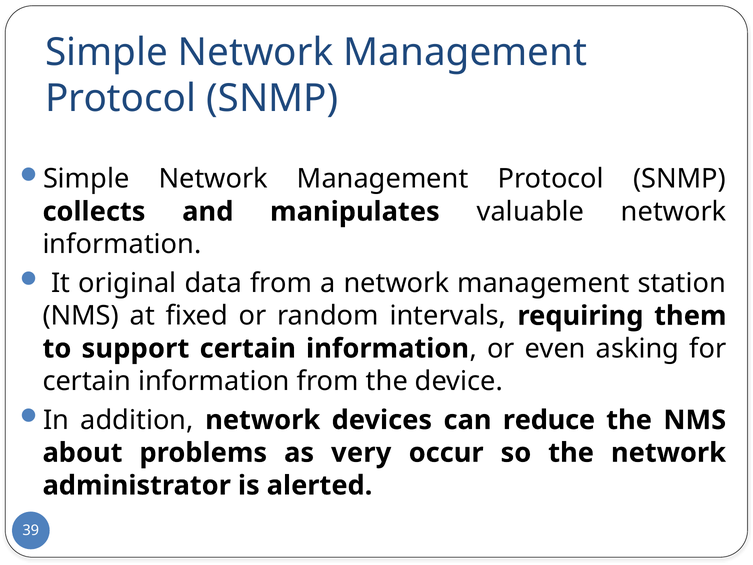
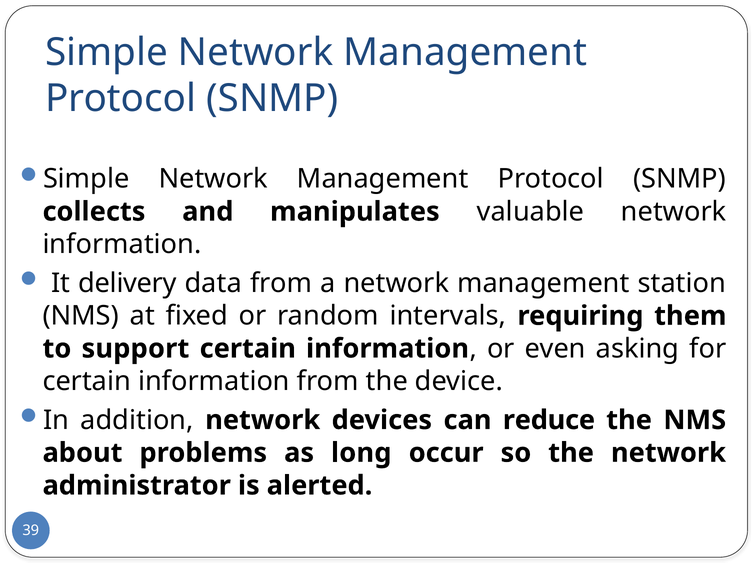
original: original -> delivery
very: very -> long
